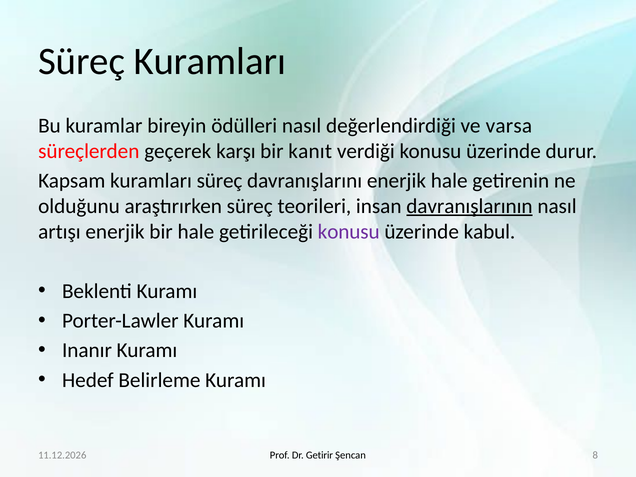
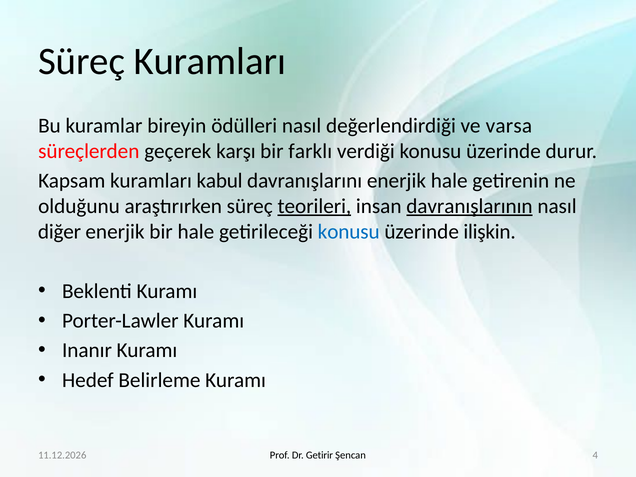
kanıt: kanıt -> farklı
kuramları süreç: süreç -> kabul
teorileri underline: none -> present
artışı: artışı -> diğer
konusu at (349, 232) colour: purple -> blue
kabul: kabul -> ilişkin
8: 8 -> 4
